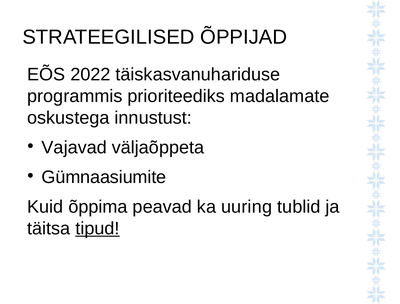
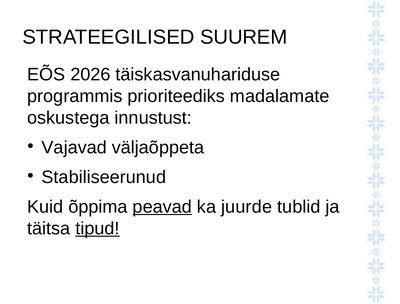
ÕPPIJAD: ÕPPIJAD -> SUUREM
2022: 2022 -> 2026
Gümnaasiumite: Gümnaasiumite -> Stabiliseerunud
peavad underline: none -> present
uuring: uuring -> juurde
